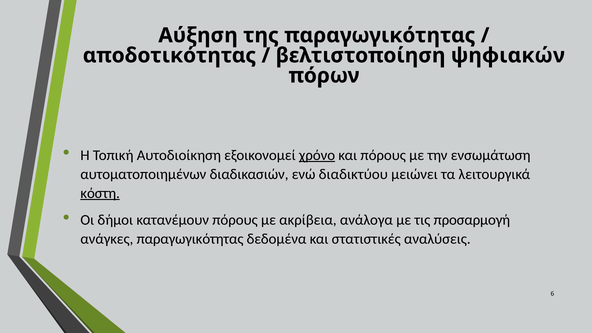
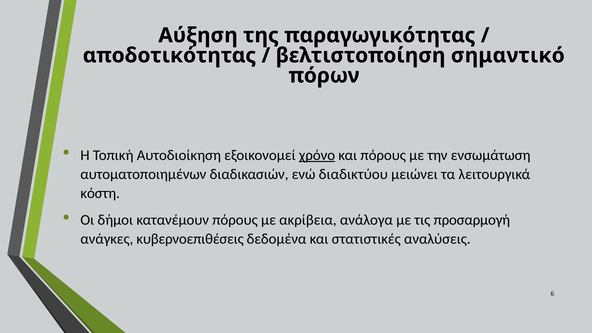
ψηφιακών: ψηφιακών -> σημαντικό
κόστη underline: present -> none
ανάγκες παραγωγικότητας: παραγωγικότητας -> κυβερνοεπιθέσεις
